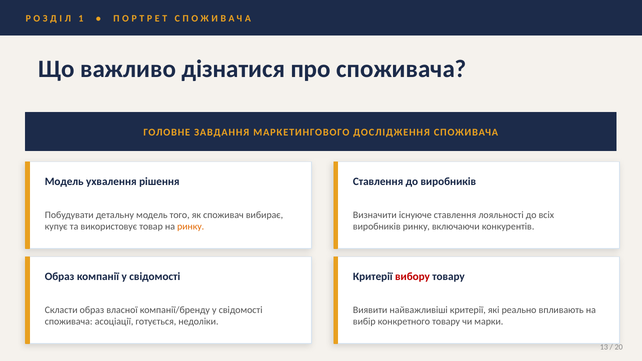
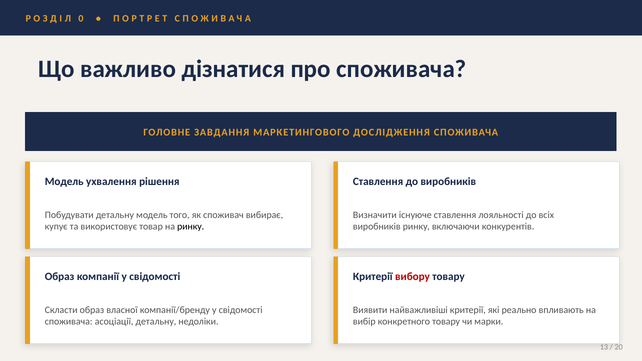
1: 1 -> 0
ринку at (191, 227) colour: orange -> black
асоціації готується: готується -> детальну
